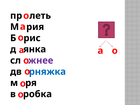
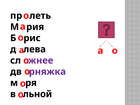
янка: янка -> лева
рняжка colour: blue -> purple
робка: робка -> льной
